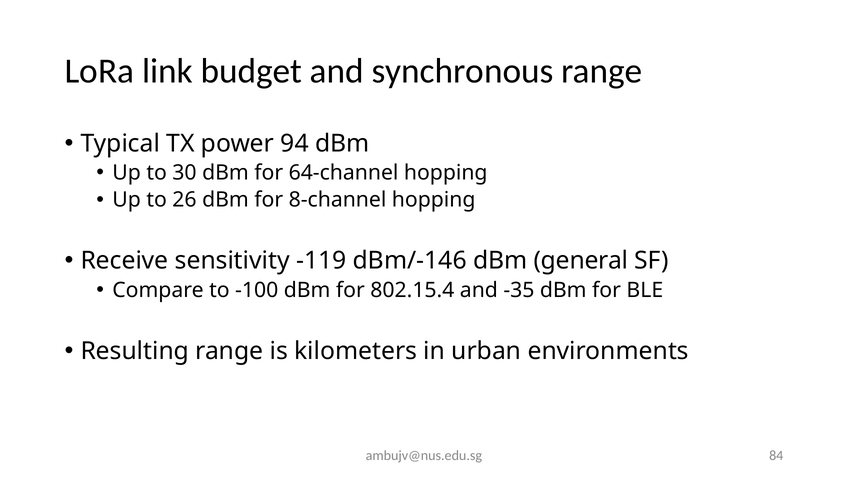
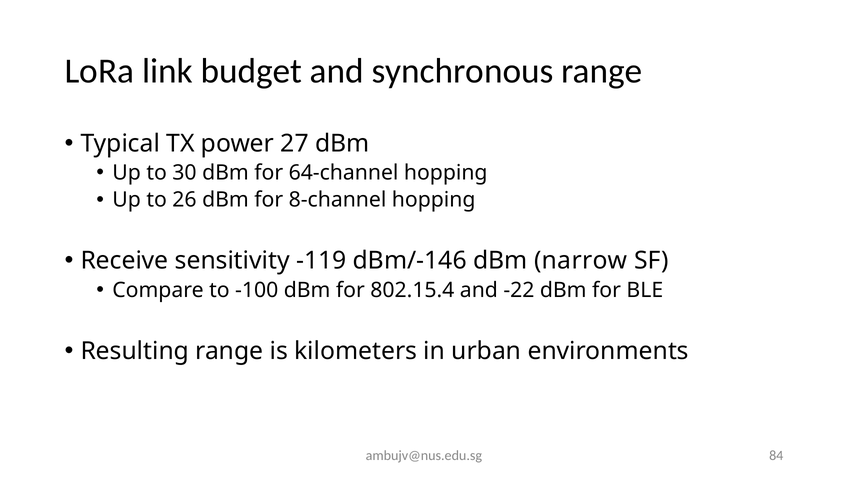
94: 94 -> 27
general: general -> narrow
-35: -35 -> -22
